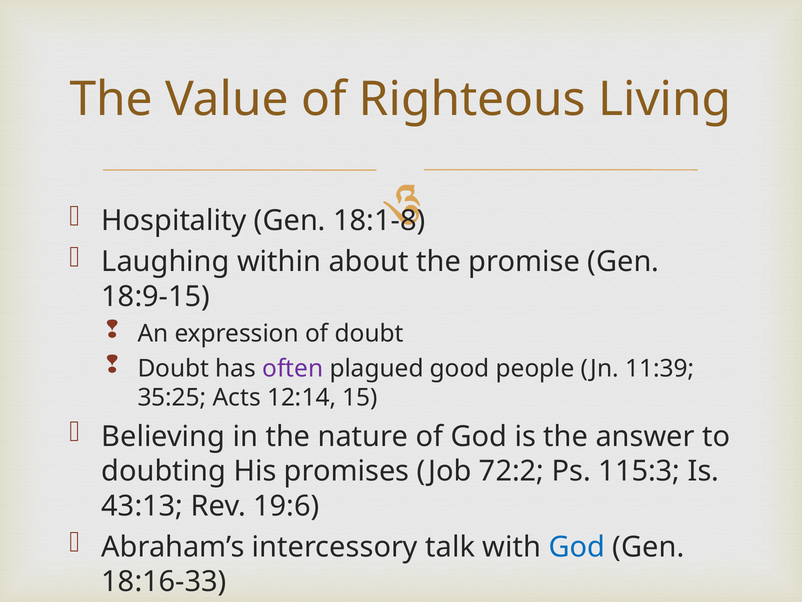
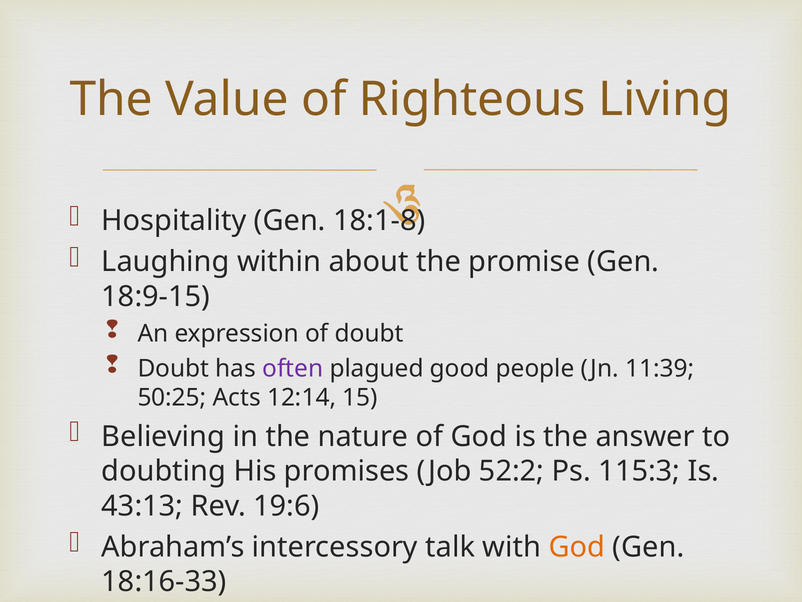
35:25: 35:25 -> 50:25
72:2: 72:2 -> 52:2
God at (577, 547) colour: blue -> orange
